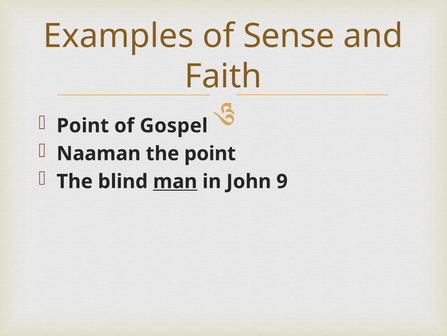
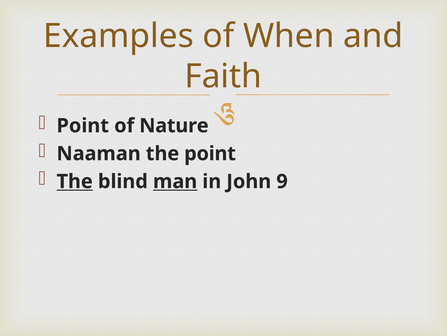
Sense: Sense -> When
Gospel: Gospel -> Nature
The at (75, 181) underline: none -> present
